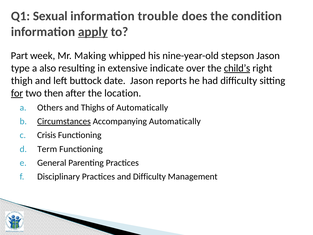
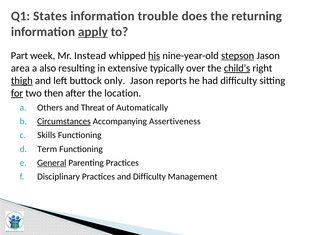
Sexual: Sexual -> States
condition: condition -> returning
Making: Making -> Instead
his underline: none -> present
stepson underline: none -> present
type: type -> area
indicate: indicate -> typically
thigh underline: none -> present
date: date -> only
Thighs: Thighs -> Threat
Accompanying Automatically: Automatically -> Assertiveness
Crisis: Crisis -> Skills
General underline: none -> present
